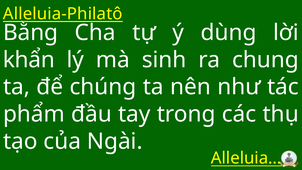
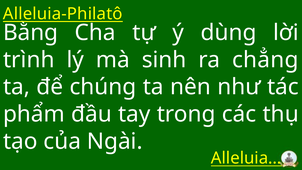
khẩn: khẩn -> trình
chung: chung -> chẳng
